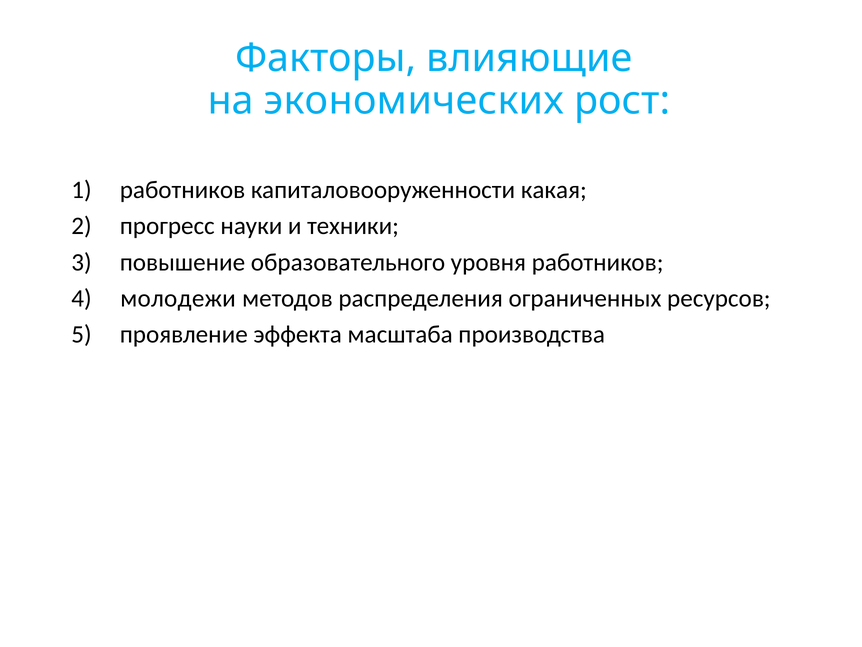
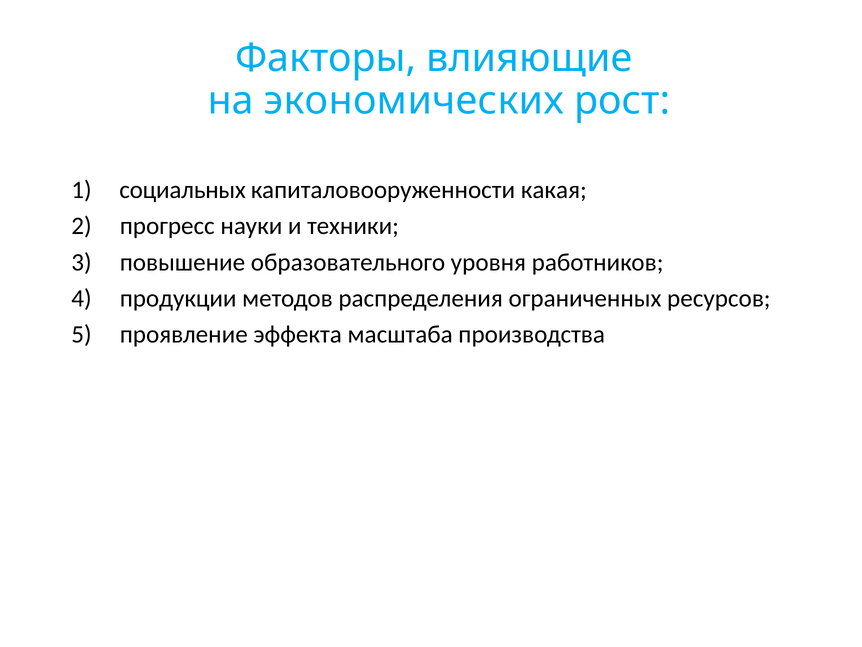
работников at (182, 190): работников -> социальных
молодежи: молодежи -> продукции
